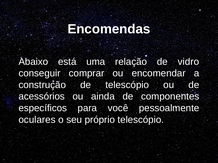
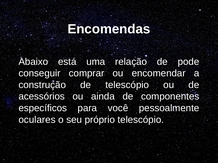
vidro: vidro -> pode
